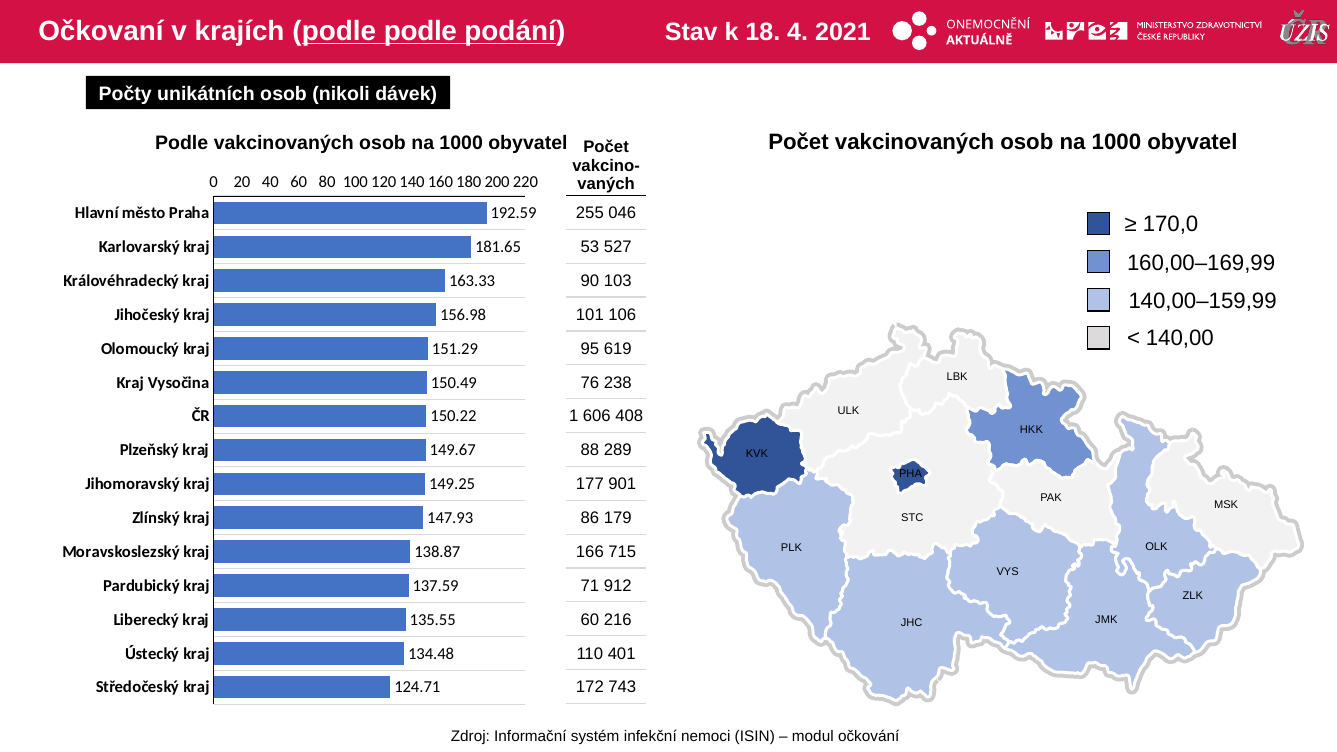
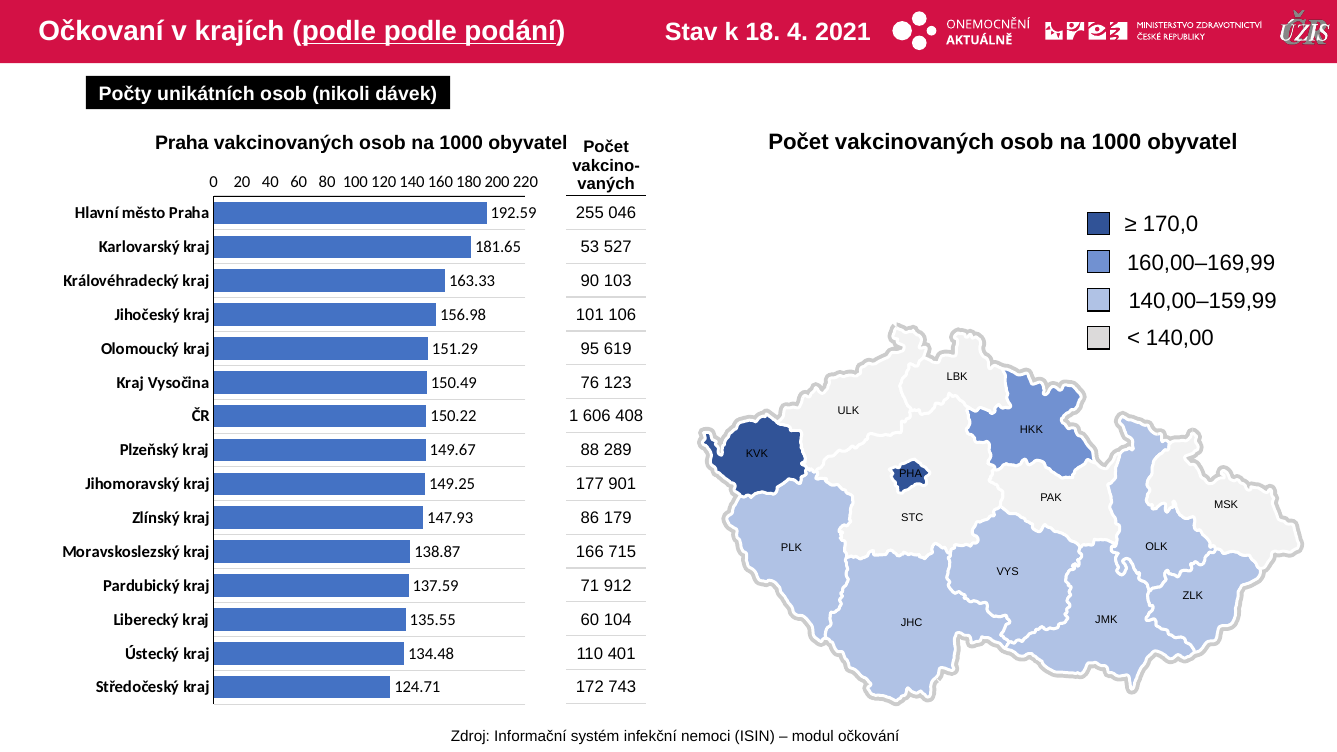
Podle at (182, 143): Podle -> Praha
238: 238 -> 123
216: 216 -> 104
